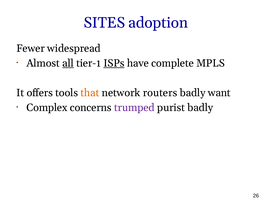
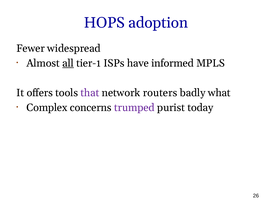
SITES: SITES -> HOPS
ISPs underline: present -> none
complete: complete -> informed
that colour: orange -> purple
want: want -> what
purist badly: badly -> today
